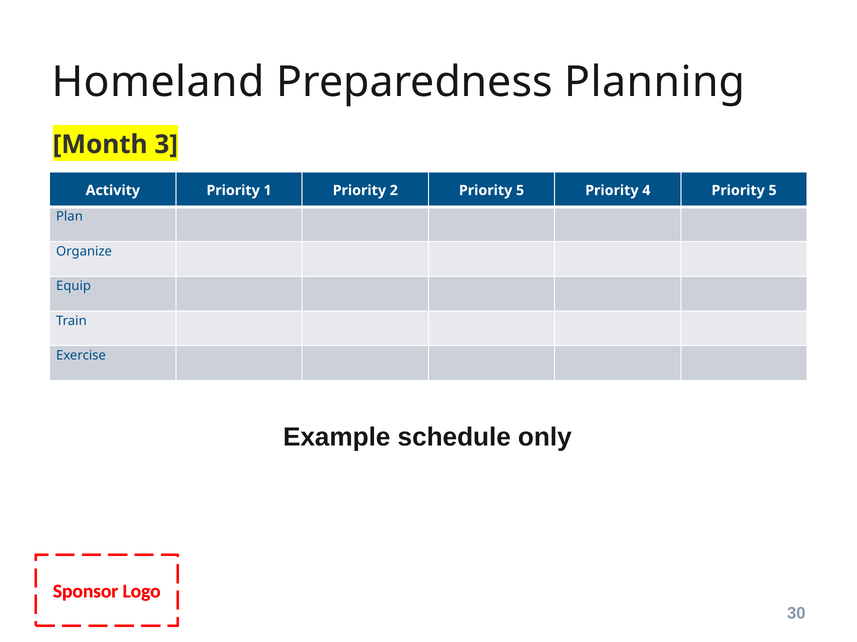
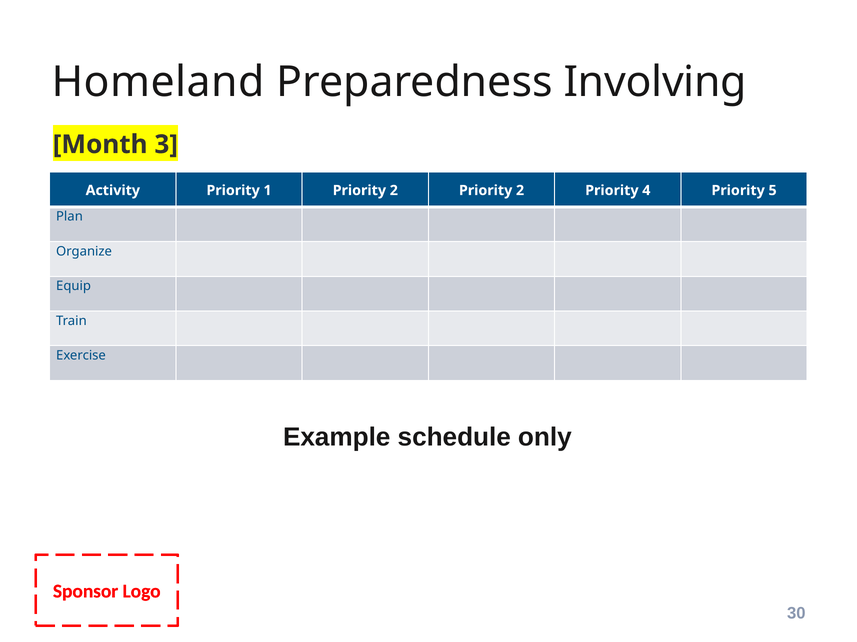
Planning: Planning -> Involving
2 Priority 5: 5 -> 2
